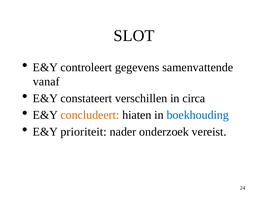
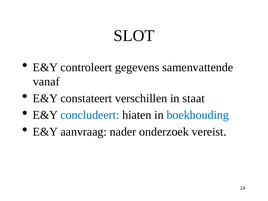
circa: circa -> staat
concludeert colour: orange -> blue
prioriteit: prioriteit -> aanvraag
